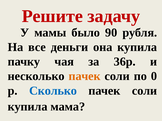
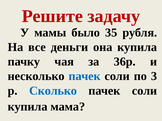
90: 90 -> 35
пачек at (85, 76) colour: orange -> blue
0: 0 -> 3
